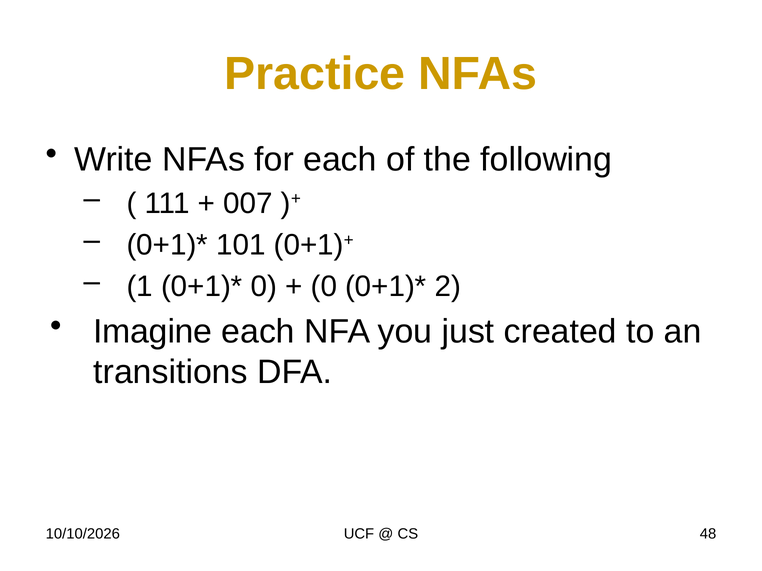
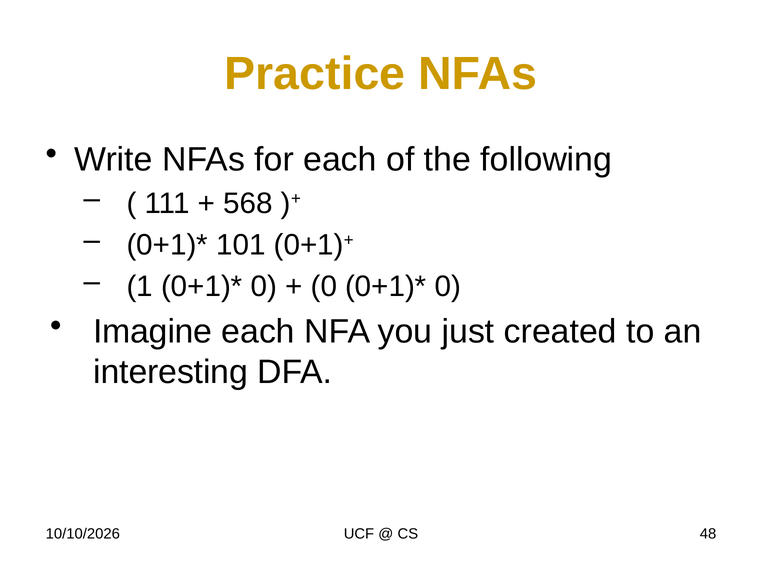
007: 007 -> 568
2 at (448, 287): 2 -> 0
transitions: transitions -> interesting
